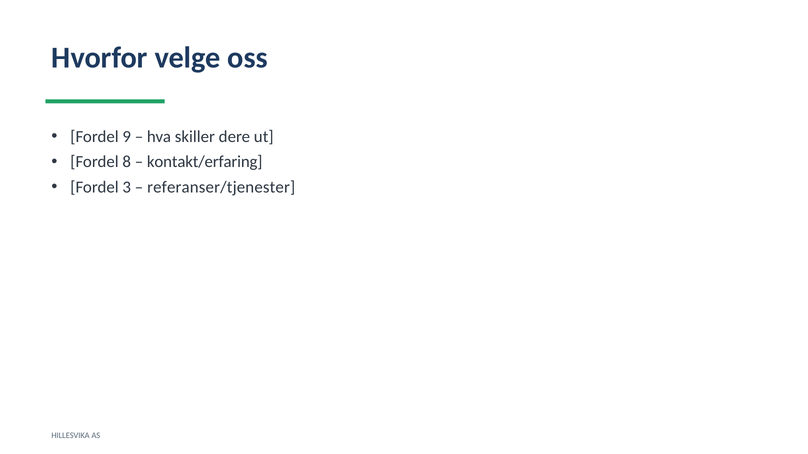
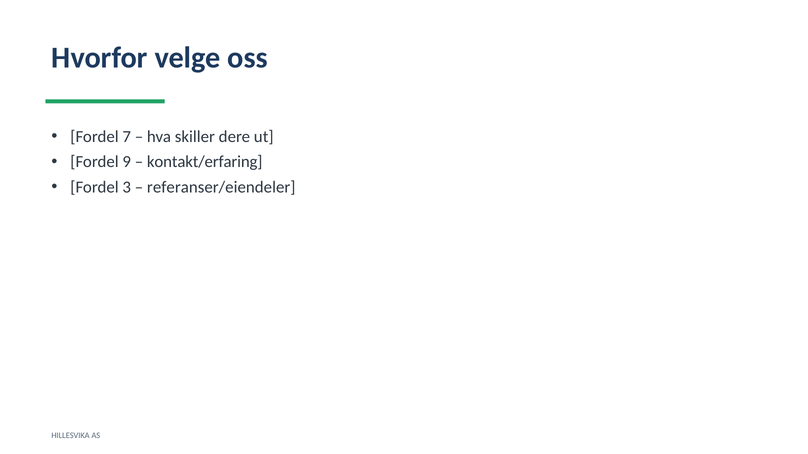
9: 9 -> 7
8: 8 -> 9
referanser/tjenester: referanser/tjenester -> referanser/eiendeler
